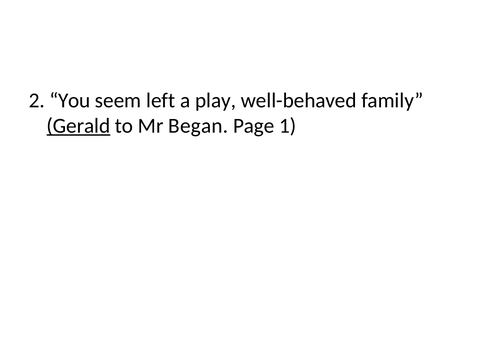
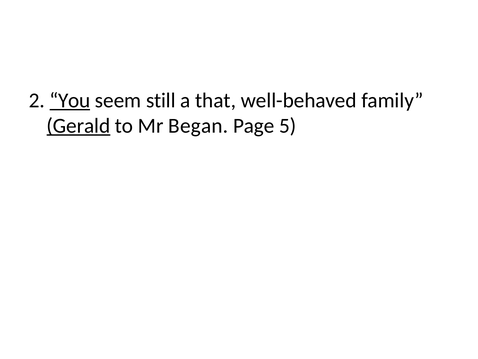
You underline: none -> present
left: left -> still
play: play -> that
1: 1 -> 5
